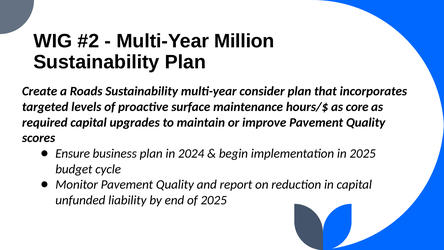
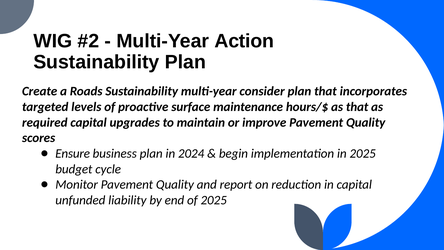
Million: Million -> Action
as core: core -> that
